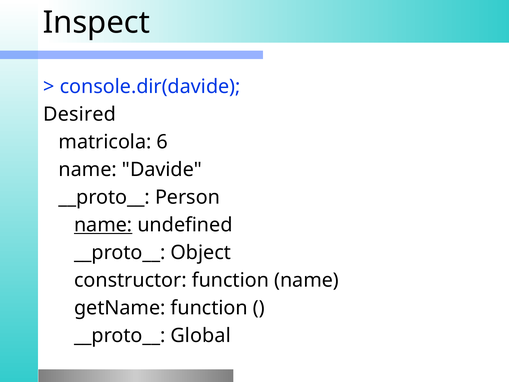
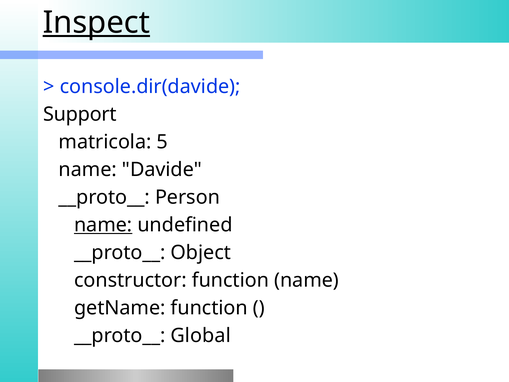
Inspect underline: none -> present
Desired: Desired -> Support
6: 6 -> 5
